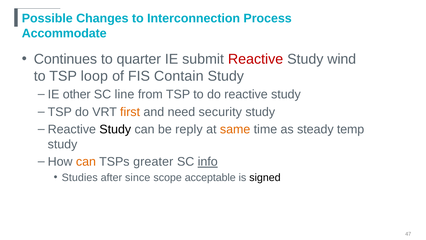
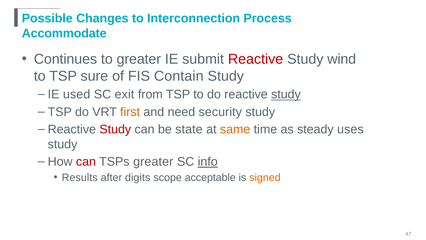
to quarter: quarter -> greater
loop: loop -> sure
other: other -> used
line: line -> exit
study at (286, 94) underline: none -> present
Study at (115, 129) colour: black -> red
reply: reply -> state
temp: temp -> uses
can at (86, 162) colour: orange -> red
Studies: Studies -> Results
since: since -> digits
signed colour: black -> orange
